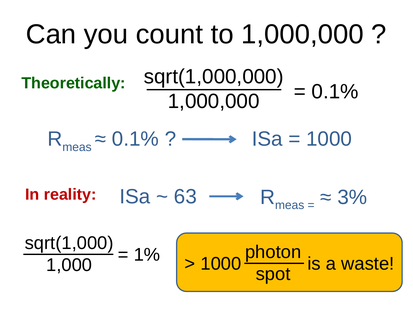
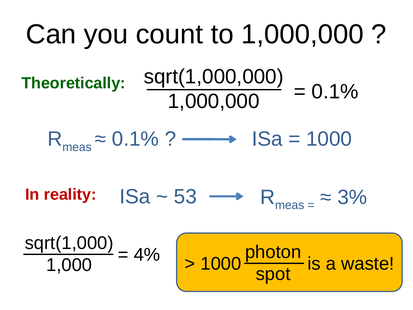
63: 63 -> 53
1%: 1% -> 4%
